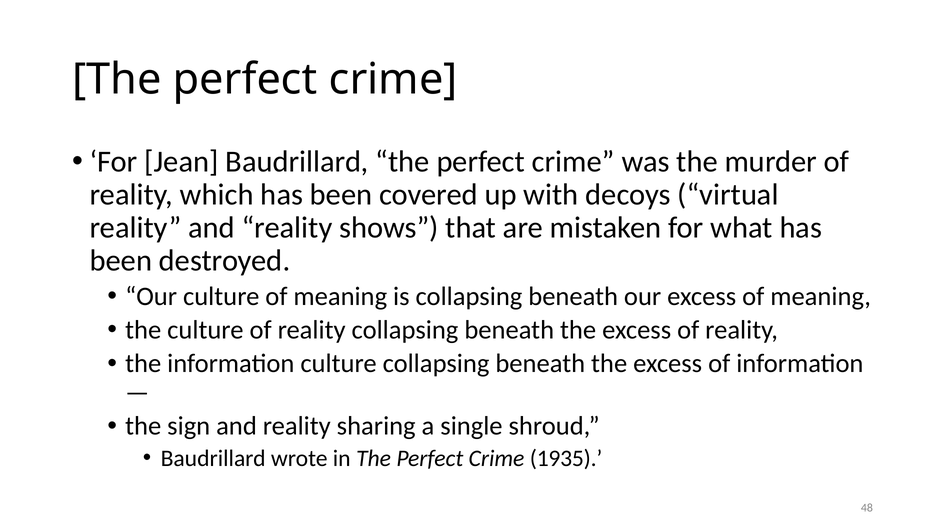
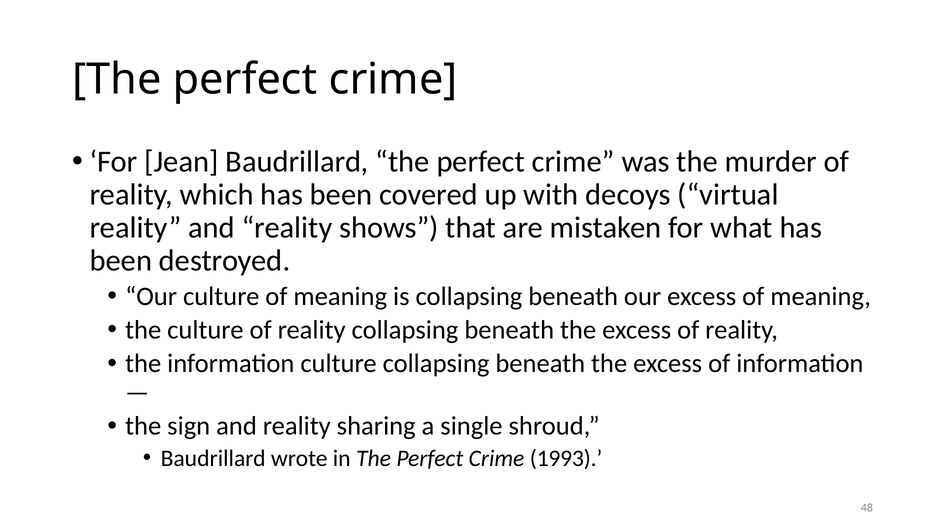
1935: 1935 -> 1993
